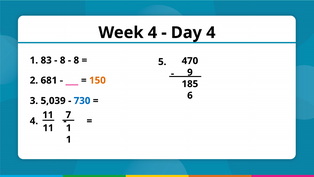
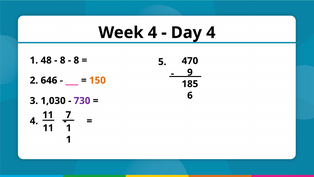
83: 83 -> 48
681: 681 -> 646
5,039: 5,039 -> 1,030
730 colour: blue -> purple
